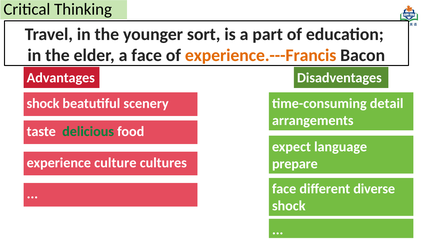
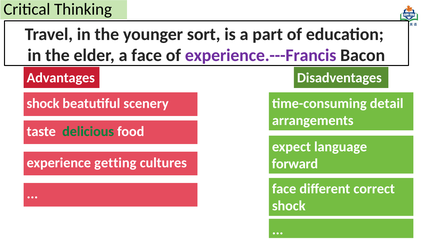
experience.---Francis colour: orange -> purple
culture: culture -> getting
prepare: prepare -> forward
diverse: diverse -> correct
